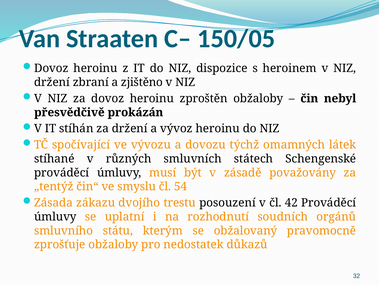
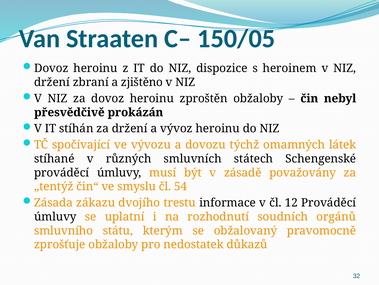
posouzení: posouzení -> informace
42: 42 -> 12
